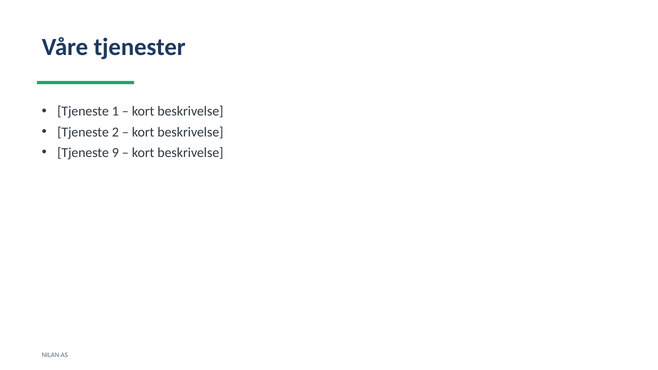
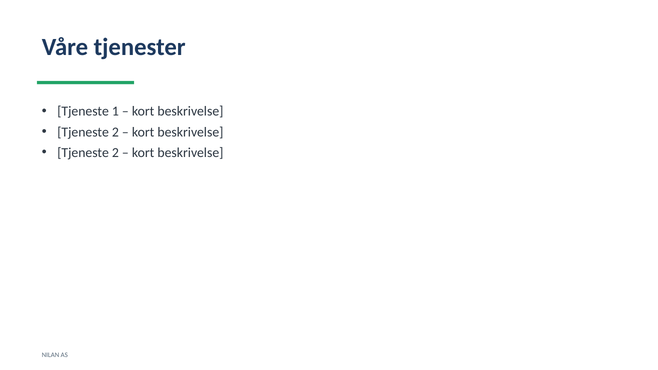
9 at (115, 153): 9 -> 2
